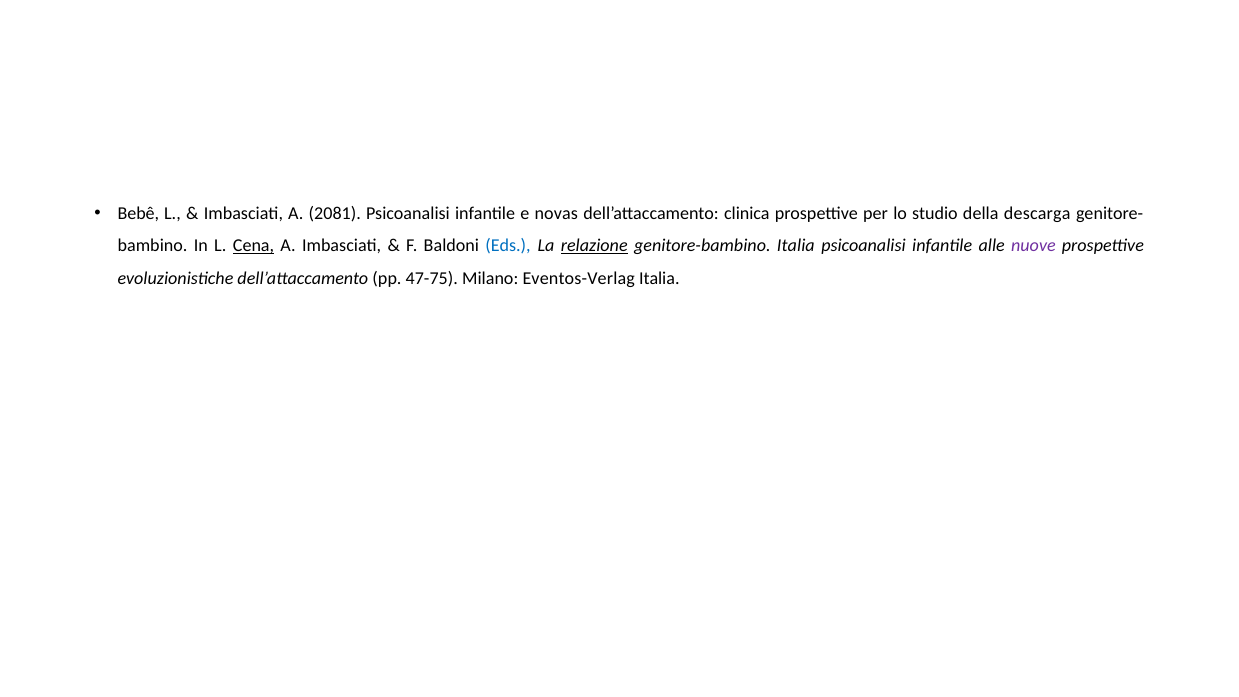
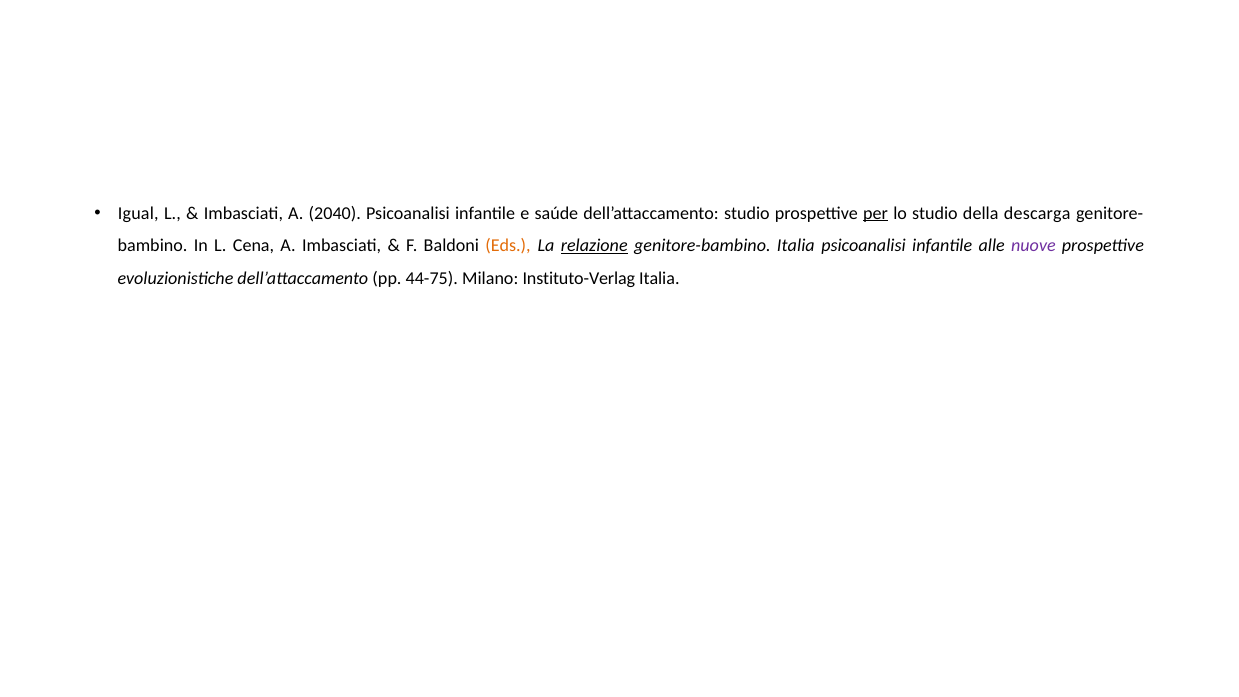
Bebê: Bebê -> Igual
2081: 2081 -> 2040
novas: novas -> saúde
dell’attaccamento clinica: clinica -> studio
per underline: none -> present
Cena underline: present -> none
Eds colour: blue -> orange
47-75: 47-75 -> 44-75
Eventos-Verlag: Eventos-Verlag -> Instituto-Verlag
